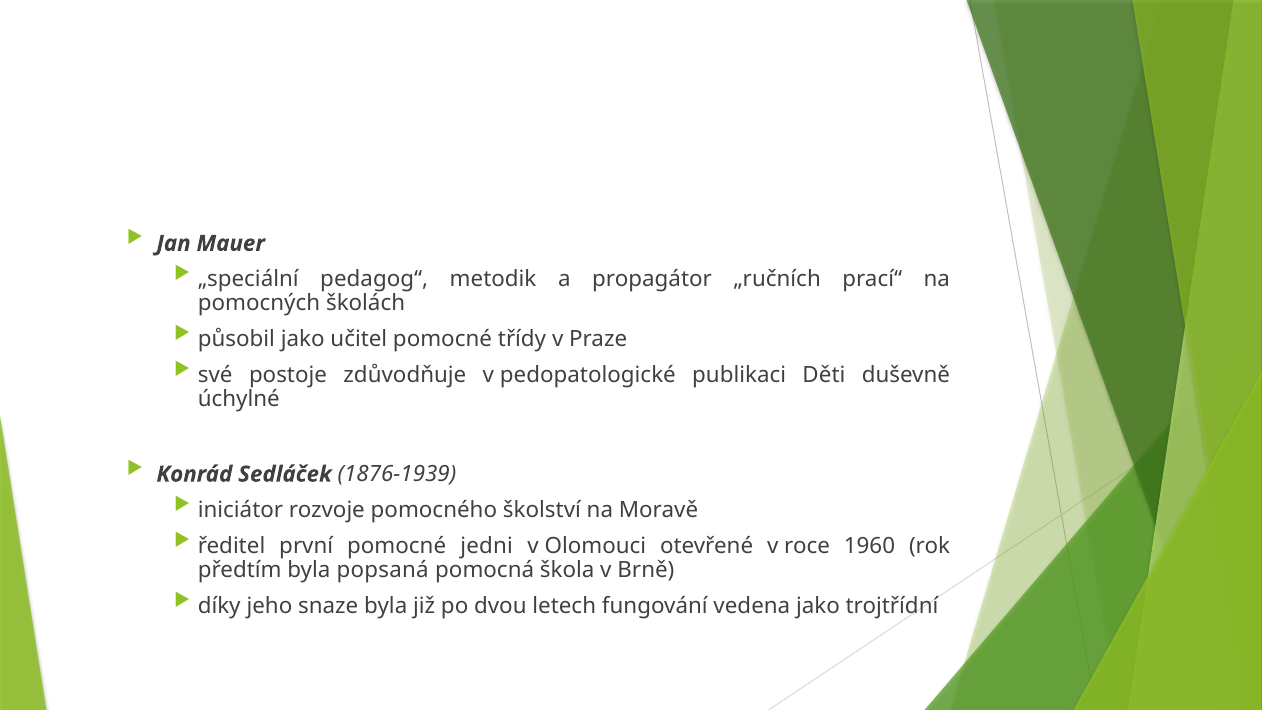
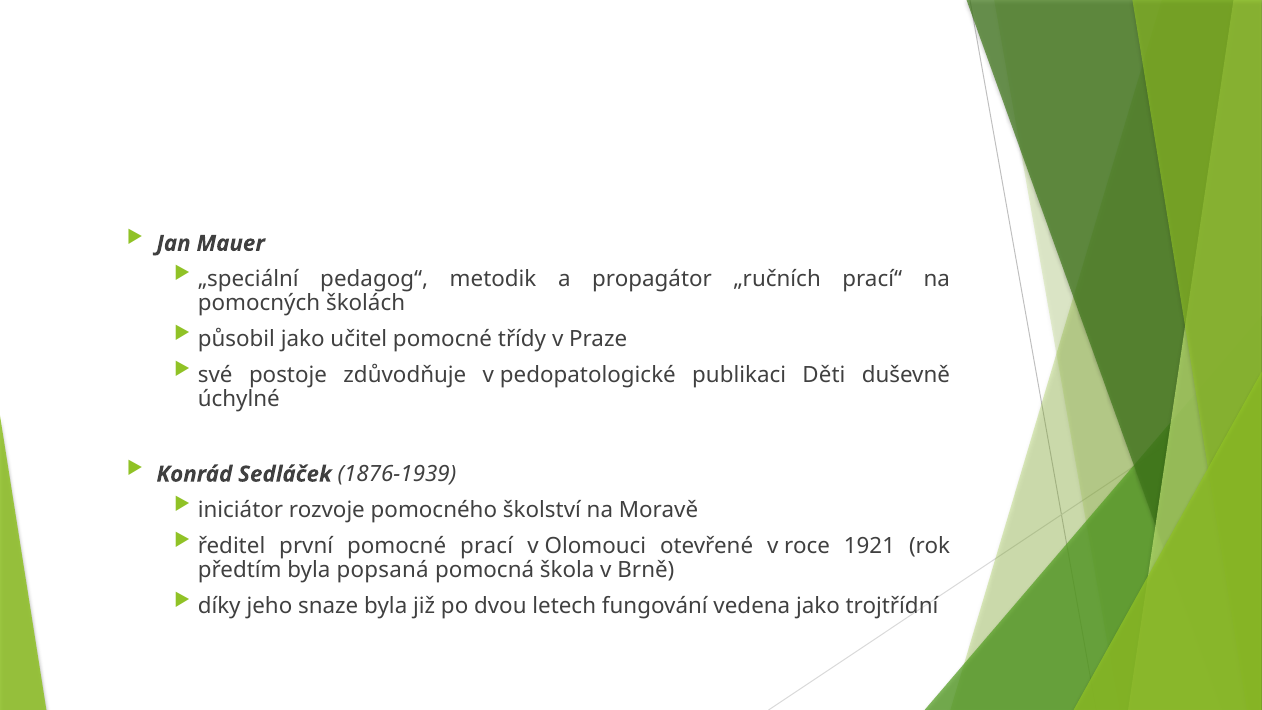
jedni: jedni -> prací
1960: 1960 -> 1921
